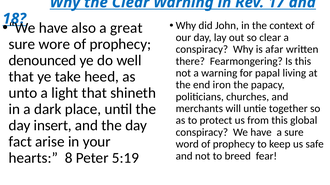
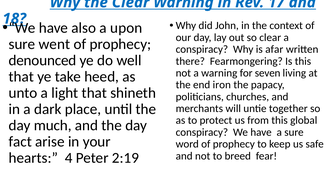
great: great -> upon
wore: wore -> went
papal: papal -> seven
insert: insert -> much
8: 8 -> 4
5:19: 5:19 -> 2:19
